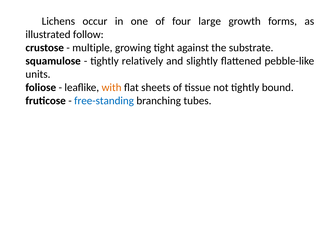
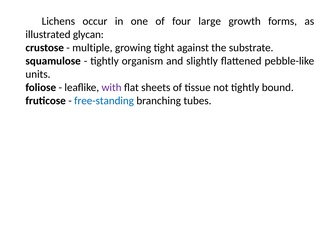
follow: follow -> glycan
relatively: relatively -> organism
with colour: orange -> purple
